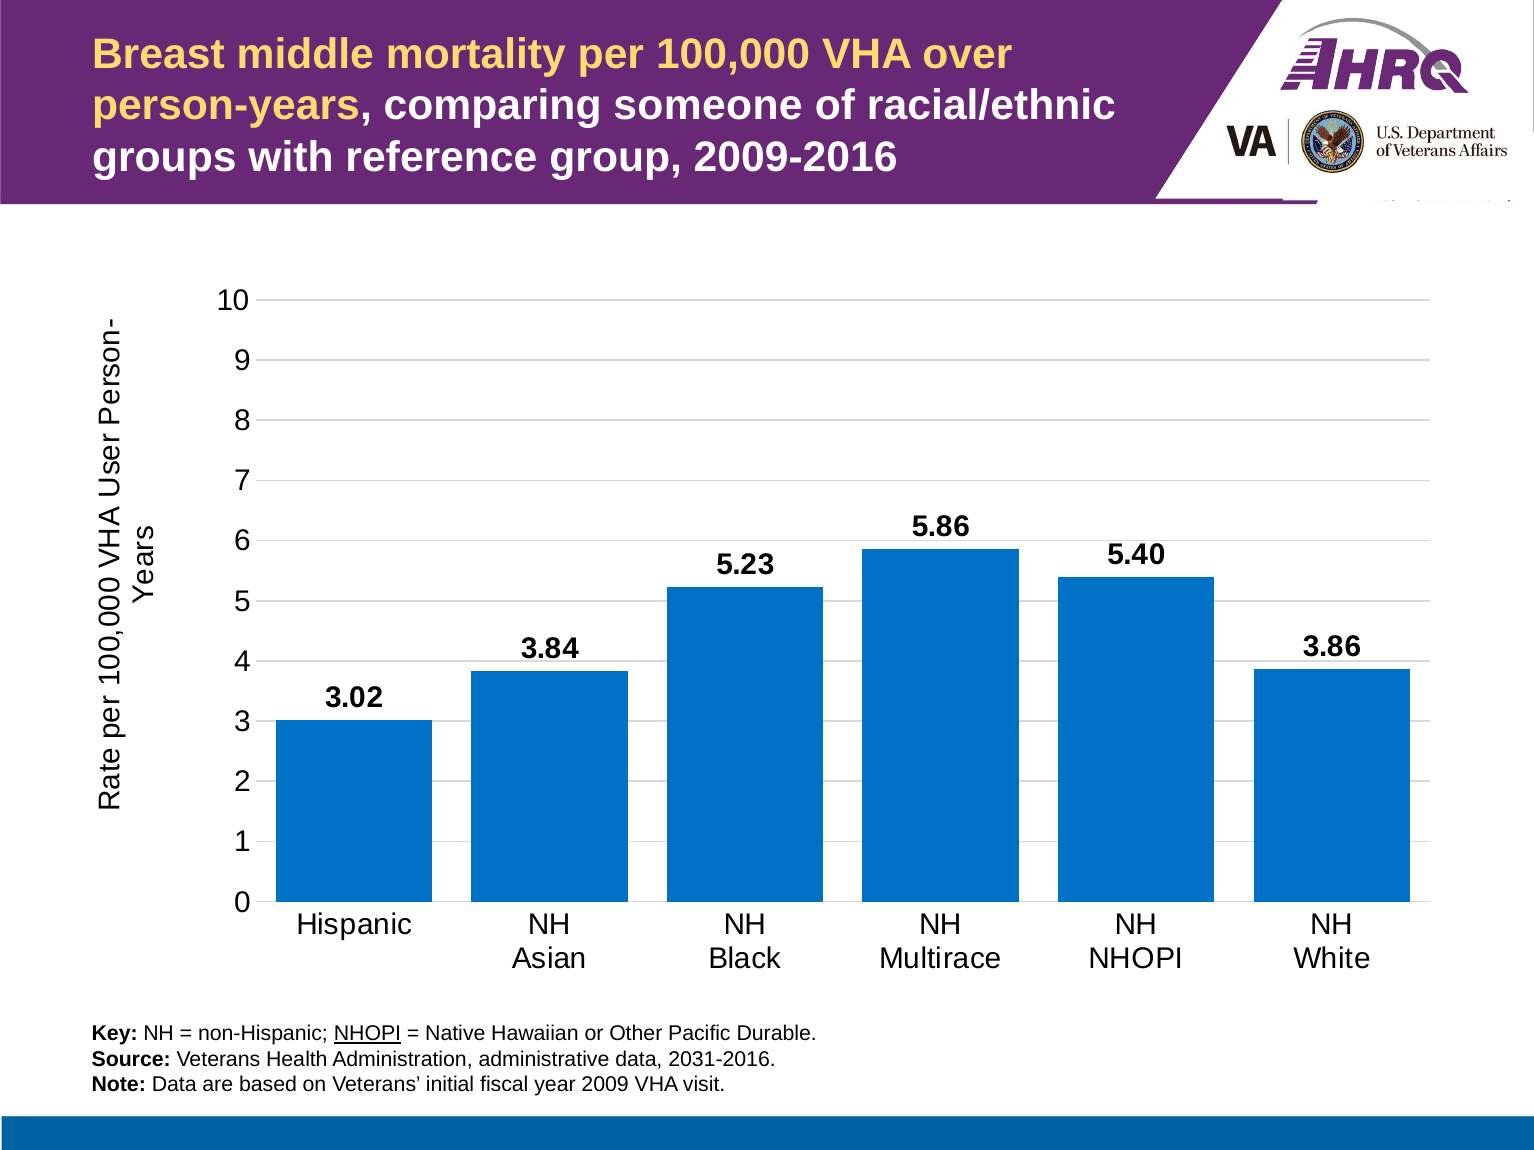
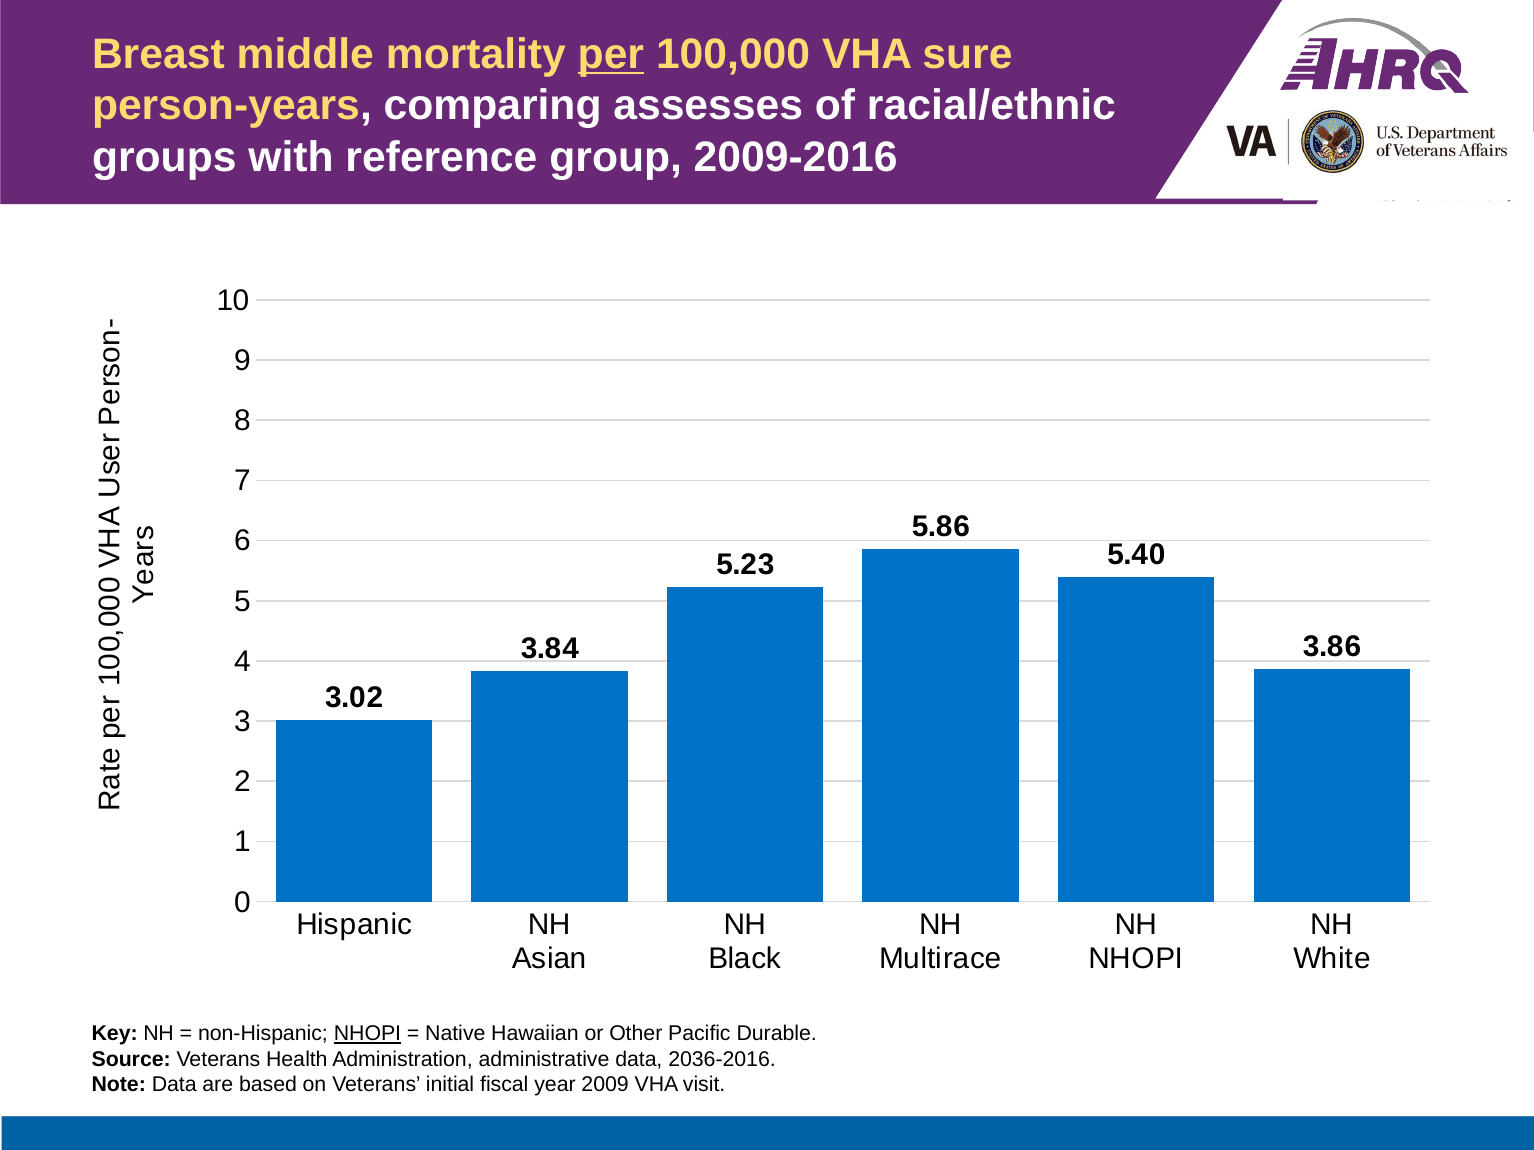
per underline: none -> present
over: over -> sure
someone: someone -> assesses
2031-2016: 2031-2016 -> 2036-2016
